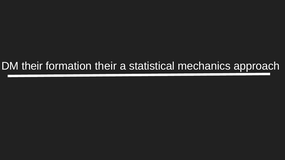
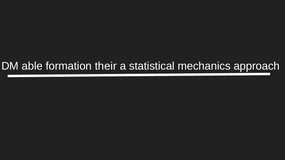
DM their: their -> able
